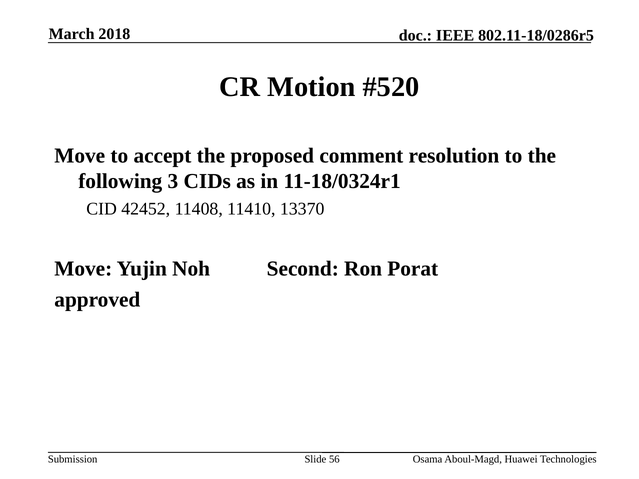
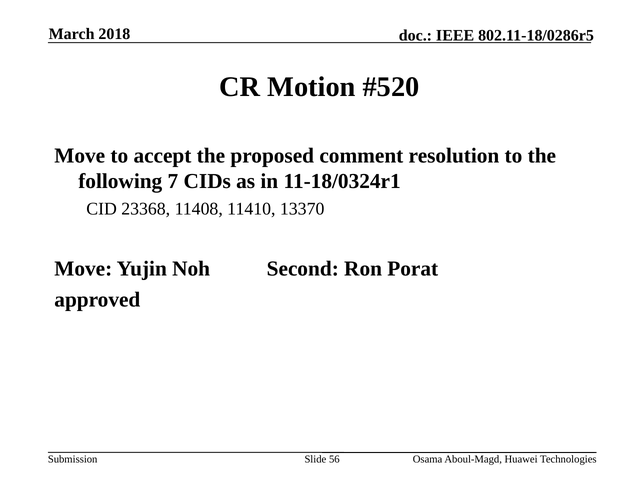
3: 3 -> 7
42452: 42452 -> 23368
